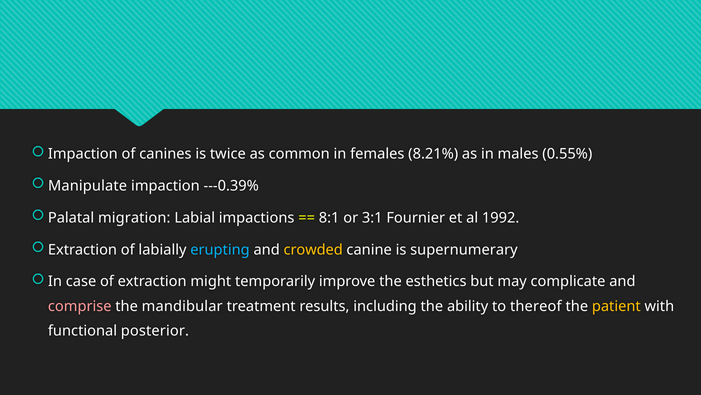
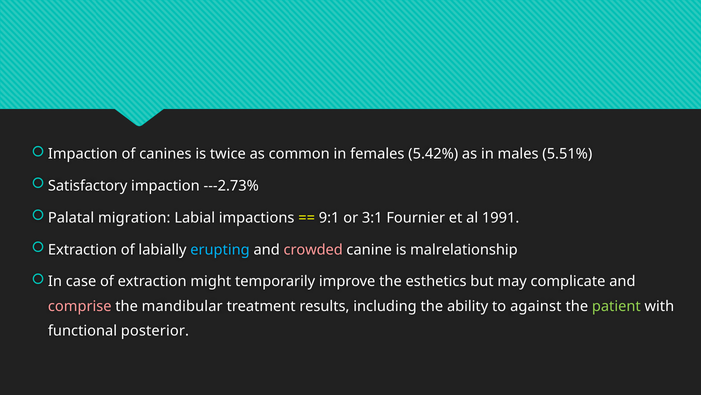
8.21%: 8.21% -> 5.42%
0.55%: 0.55% -> 5.51%
Manipulate: Manipulate -> Satisfactory
---0.39%: ---0.39% -> ---2.73%
8:1: 8:1 -> 9:1
1992: 1992 -> 1991
crowded colour: yellow -> pink
supernumerary: supernumerary -> malrelationship
thereof: thereof -> against
patient colour: yellow -> light green
